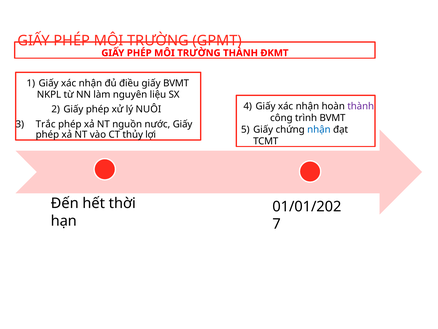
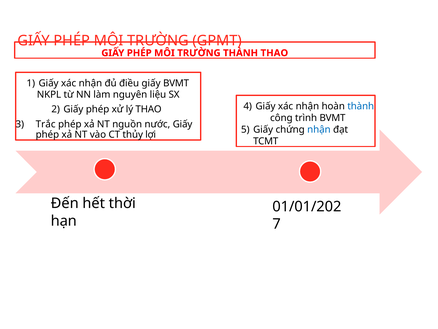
THÀNH ĐKMT: ĐKMT -> THAO
thành at (361, 106) colour: purple -> blue
lý NUÔI: NUÔI -> THAO
